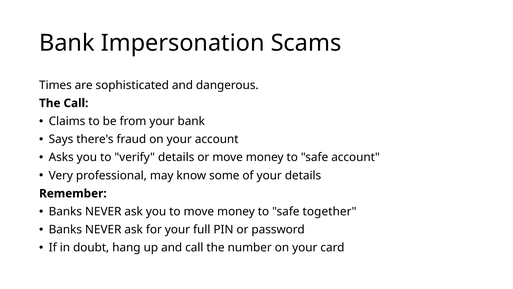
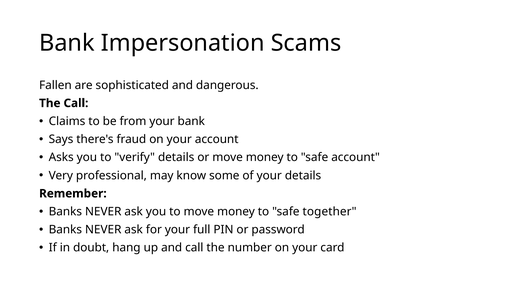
Times: Times -> Fallen
